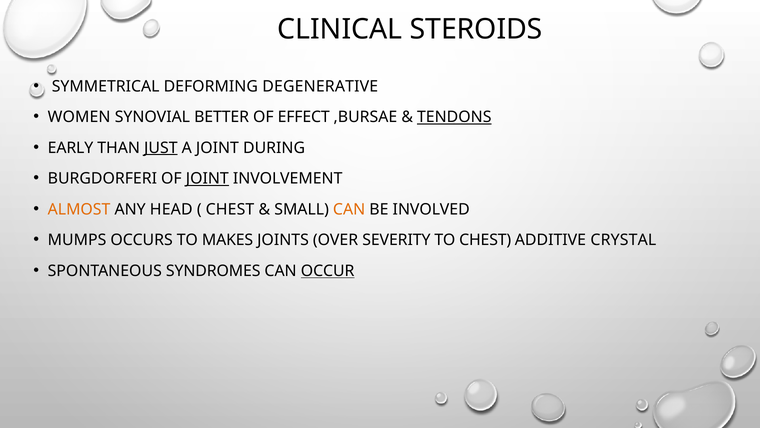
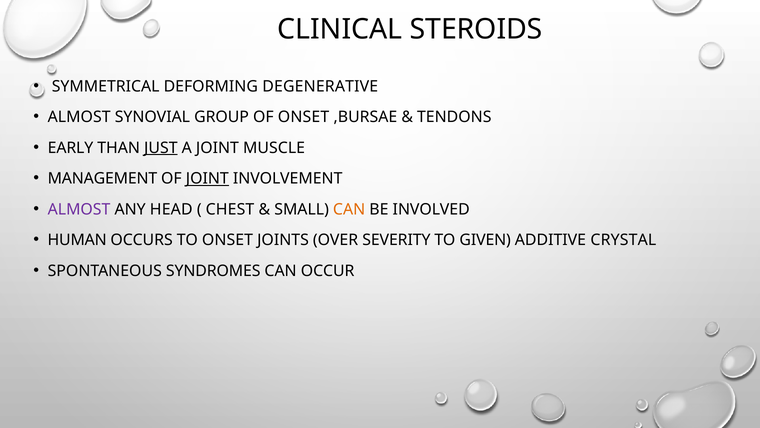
WOMEN at (79, 117): WOMEN -> ALMOST
BETTER: BETTER -> GROUP
OF EFFECT: EFFECT -> ONSET
TENDONS underline: present -> none
DURING: DURING -> MUSCLE
BURGDORFERI: BURGDORFERI -> MANAGEMENT
ALMOST at (79, 209) colour: orange -> purple
MUMPS: MUMPS -> HUMAN
TO MAKES: MAKES -> ONSET
TO CHEST: CHEST -> GIVEN
OCCUR underline: present -> none
